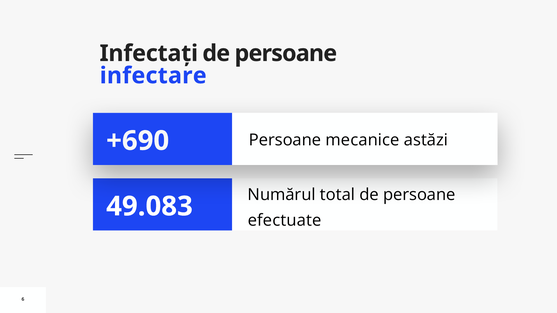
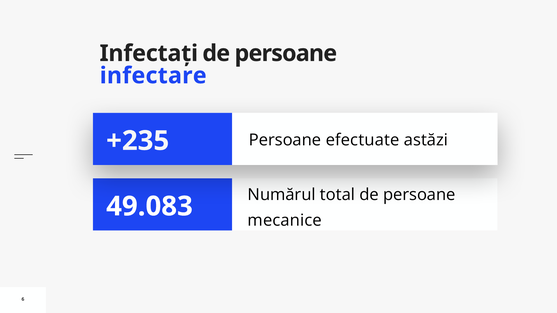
+690: +690 -> +235
mecanice: mecanice -> efectuate
efectuate: efectuate -> mecanice
